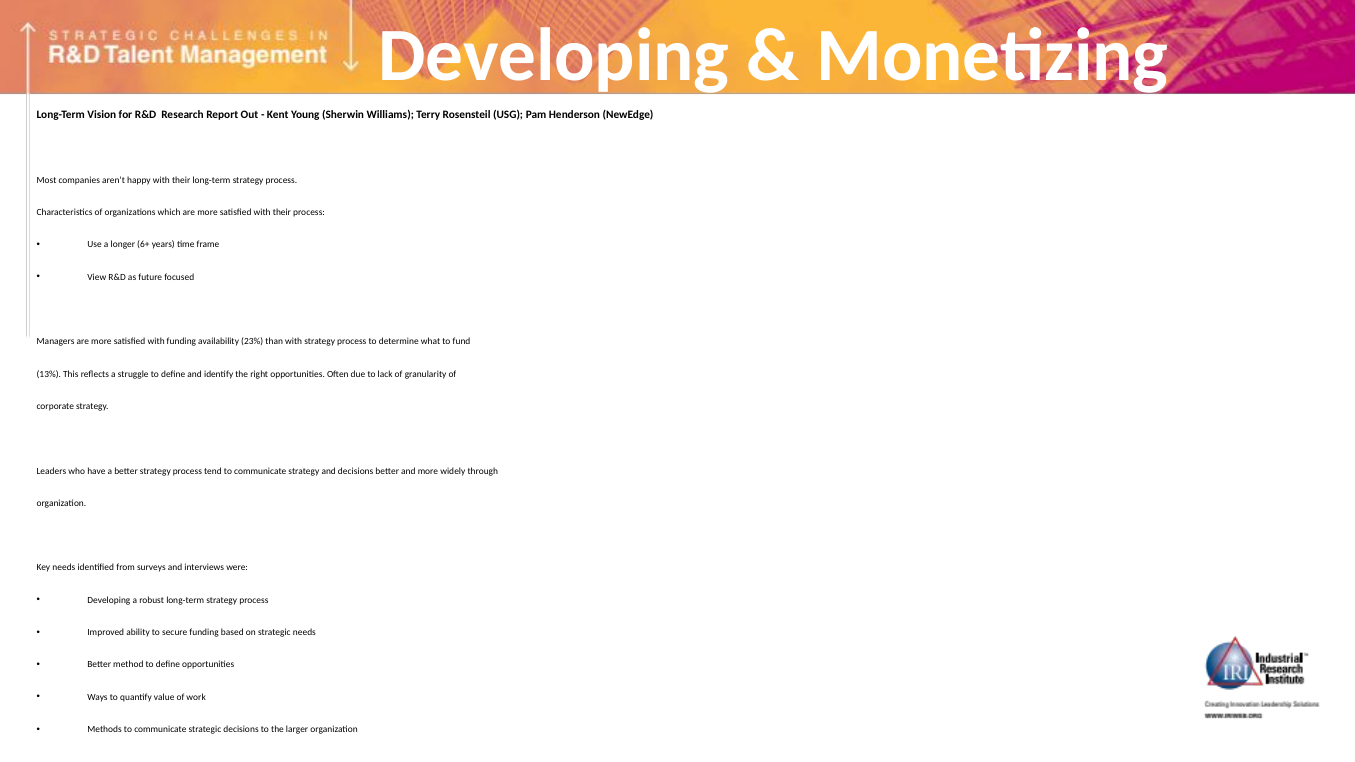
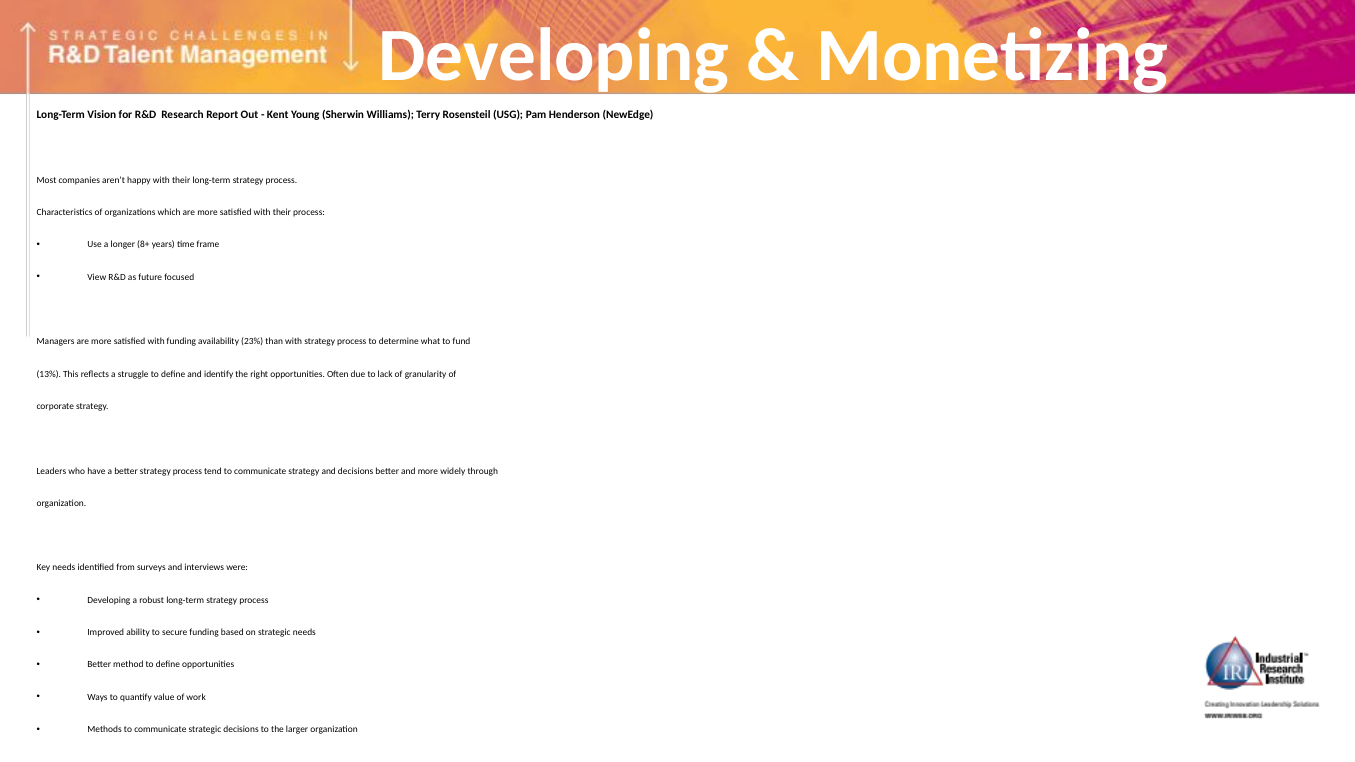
6+: 6+ -> 8+
